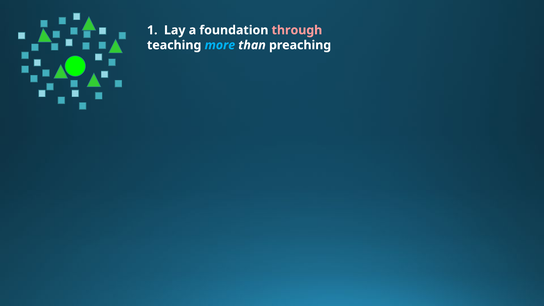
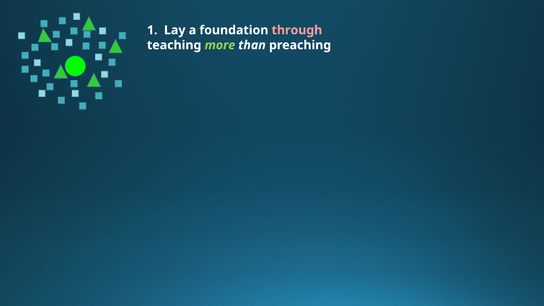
more colour: light blue -> light green
